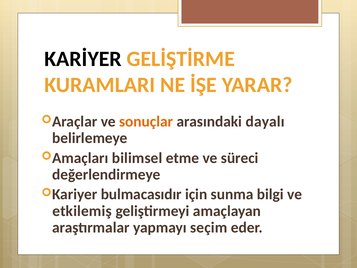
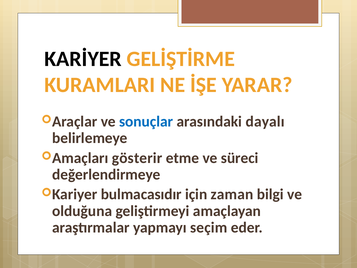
sonuçlar colour: orange -> blue
bilimsel: bilimsel -> gösterir
sunma: sunma -> zaman
etkilemiş: etkilemiş -> olduğuna
